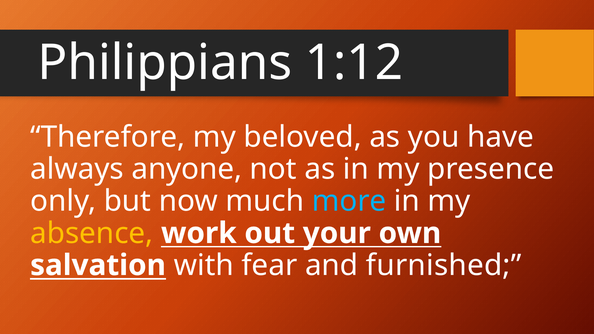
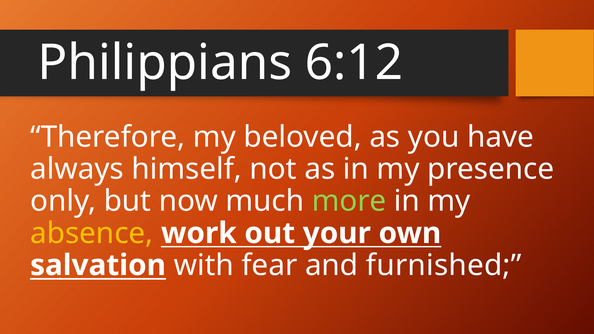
1:12: 1:12 -> 6:12
anyone: anyone -> himself
more colour: light blue -> light green
